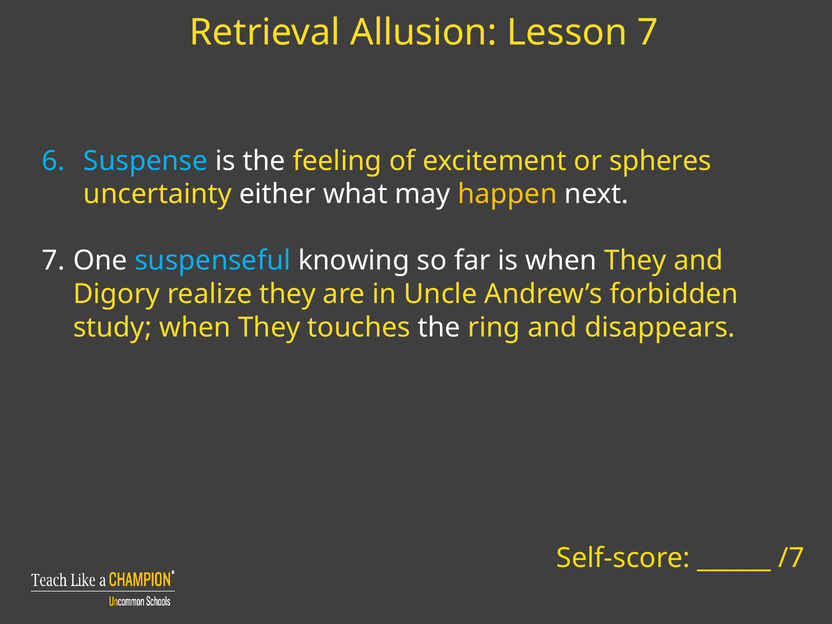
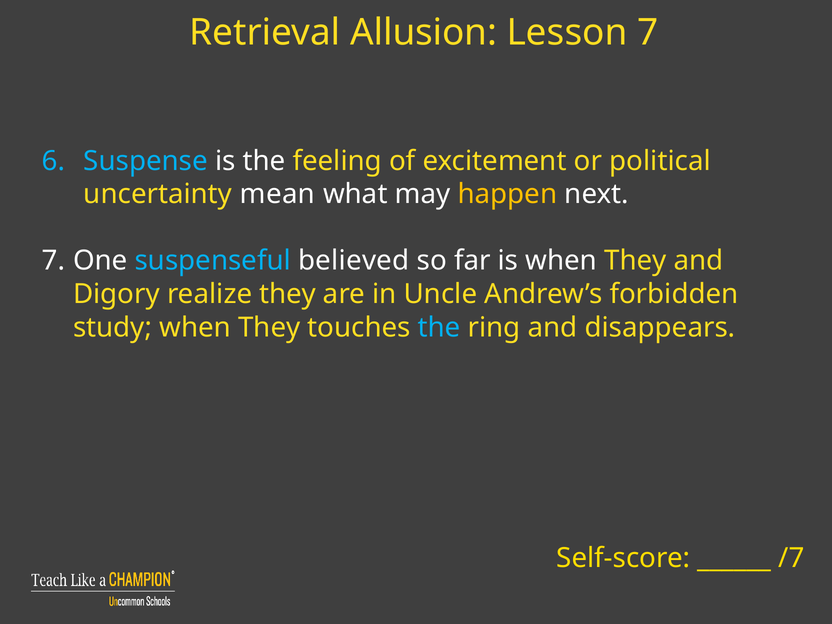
spheres: spheres -> political
either: either -> mean
knowing: knowing -> believed
the at (439, 327) colour: white -> light blue
